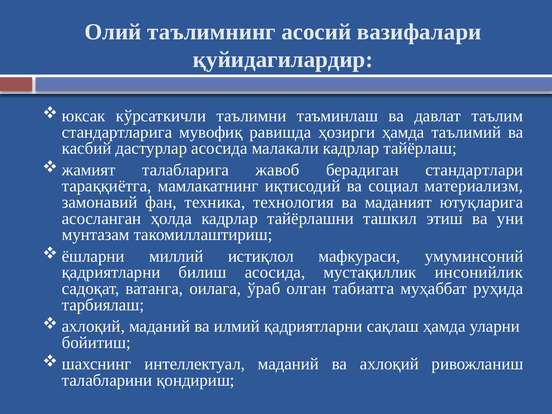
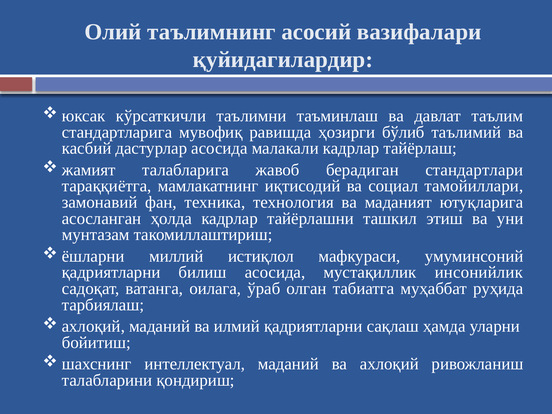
ҳозирги ҳамда: ҳамда -> бўлиб
материализм: материализм -> тамойиллари
